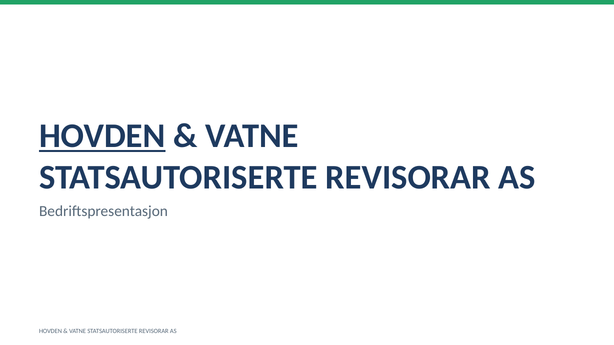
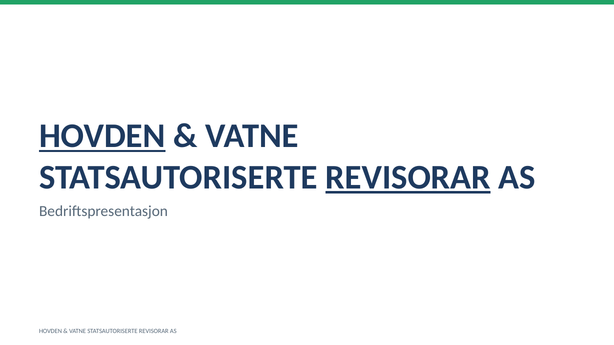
REVISORAR at (408, 178) underline: none -> present
